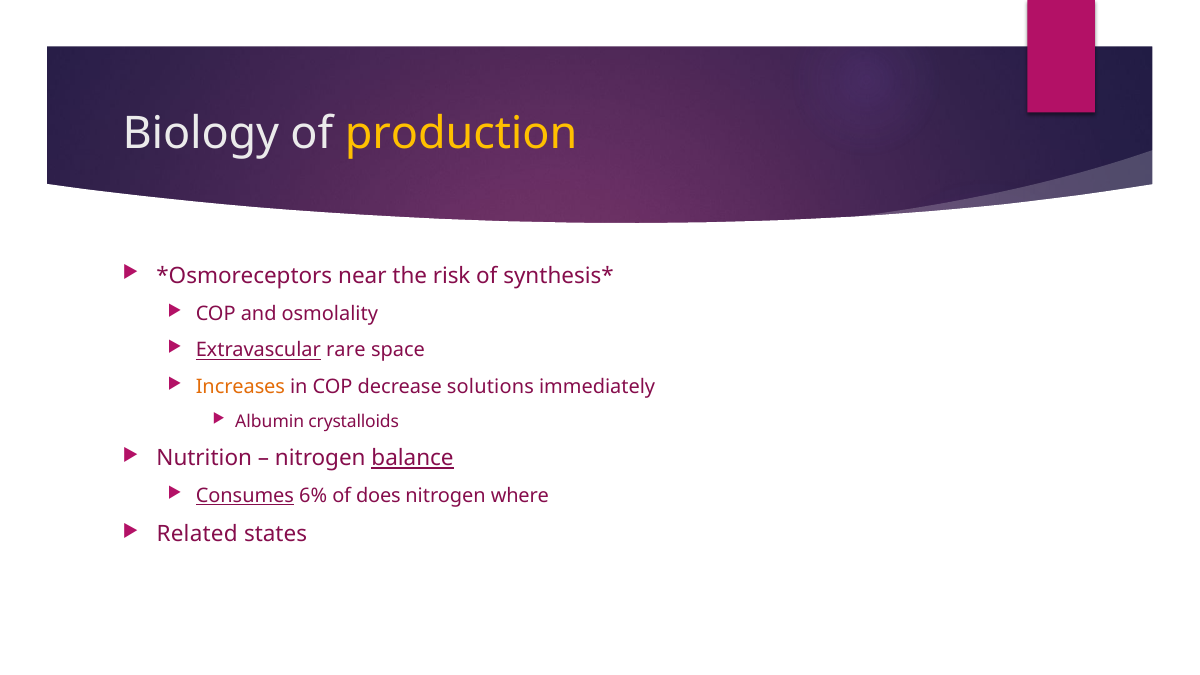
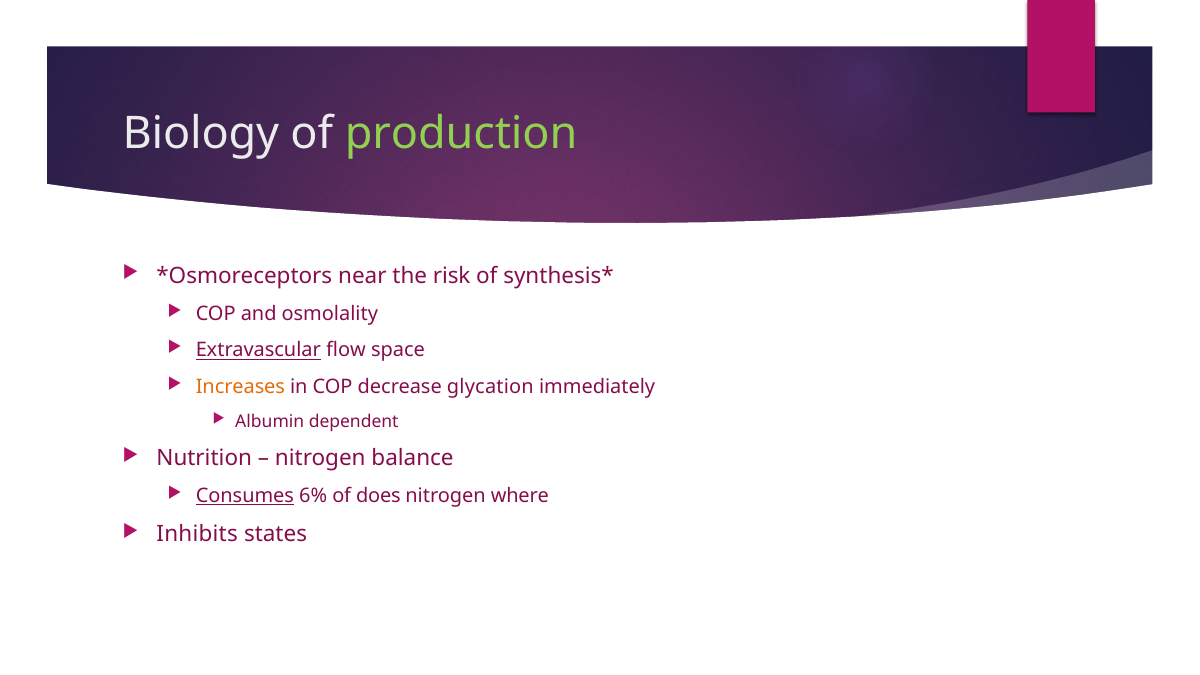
production colour: yellow -> light green
rare: rare -> flow
solutions: solutions -> glycation
crystalloids: crystalloids -> dependent
balance underline: present -> none
Related: Related -> Inhibits
